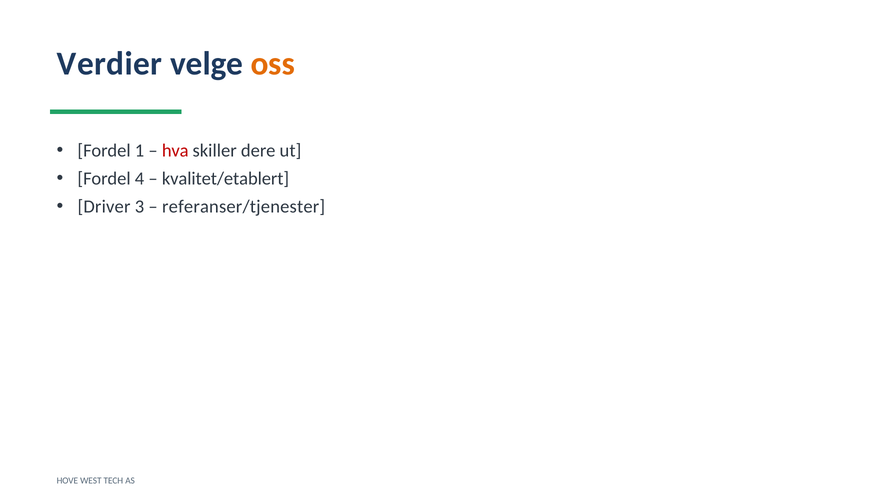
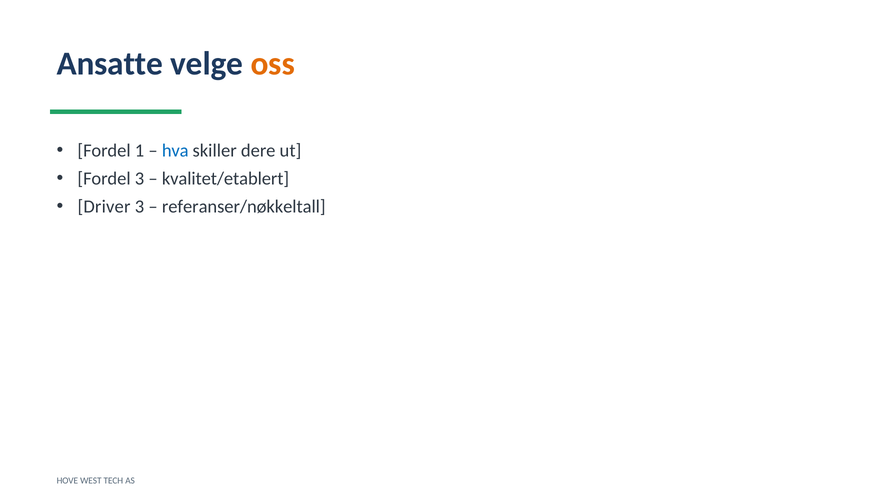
Verdier: Verdier -> Ansatte
hva colour: red -> blue
Fordel 4: 4 -> 3
referanser/tjenester: referanser/tjenester -> referanser/nøkkeltall
